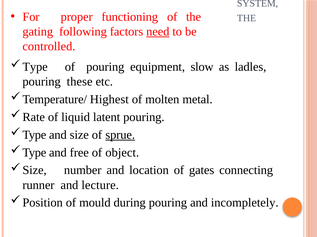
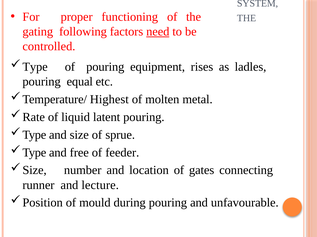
slow: slow -> rises
these: these -> equal
sprue underline: present -> none
object: object -> feeder
incompletely: incompletely -> unfavourable
